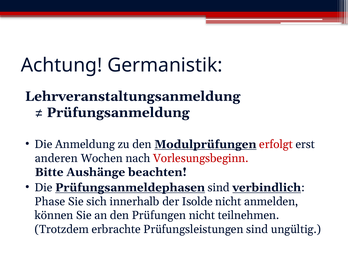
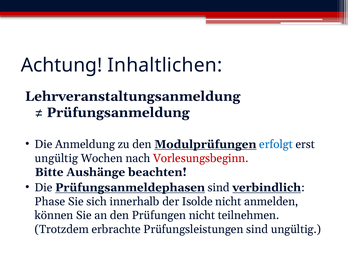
Germanistik: Germanistik -> Inhaltlichen
erfolgt colour: red -> blue
anderen at (56, 158): anderen -> ungültig
